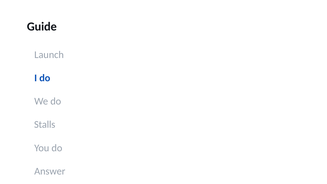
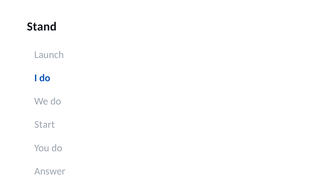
Guide: Guide -> Stand
Stalls: Stalls -> Start
